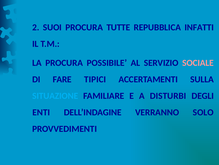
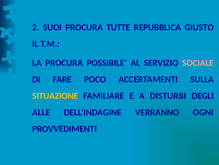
INFATTI: INFATTI -> GIUSTO
TIPICI: TIPICI -> POCO
SITUAZIONE colour: light blue -> yellow
ENTI: ENTI -> ALLE
SOLO: SOLO -> OGNI
